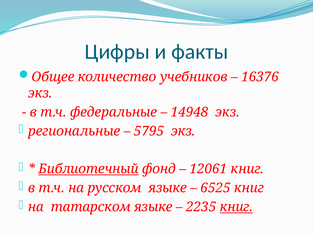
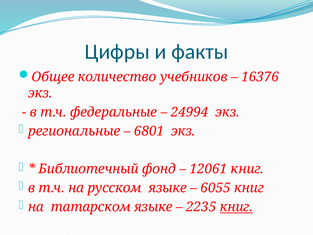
14948: 14948 -> 24994
5795: 5795 -> 6801
Библиотечный underline: present -> none
6525: 6525 -> 6055
